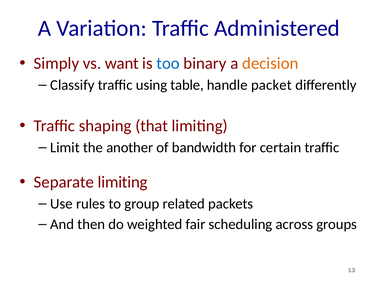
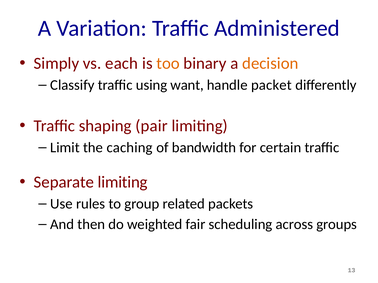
want: want -> each
too colour: blue -> orange
table: table -> want
that: that -> pair
another: another -> caching
